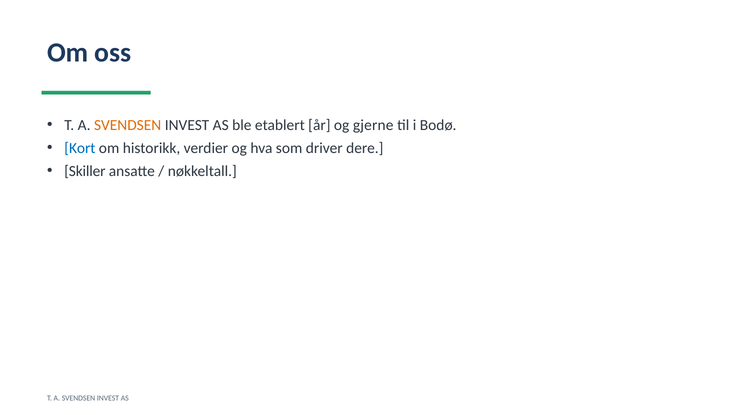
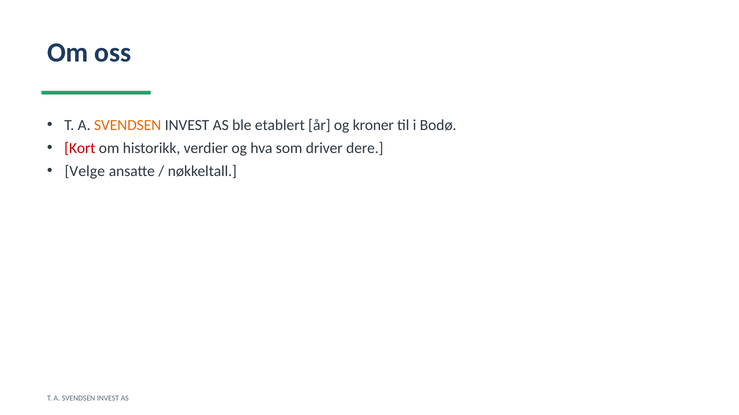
gjerne: gjerne -> kroner
Kort colour: blue -> red
Skiller: Skiller -> Velge
